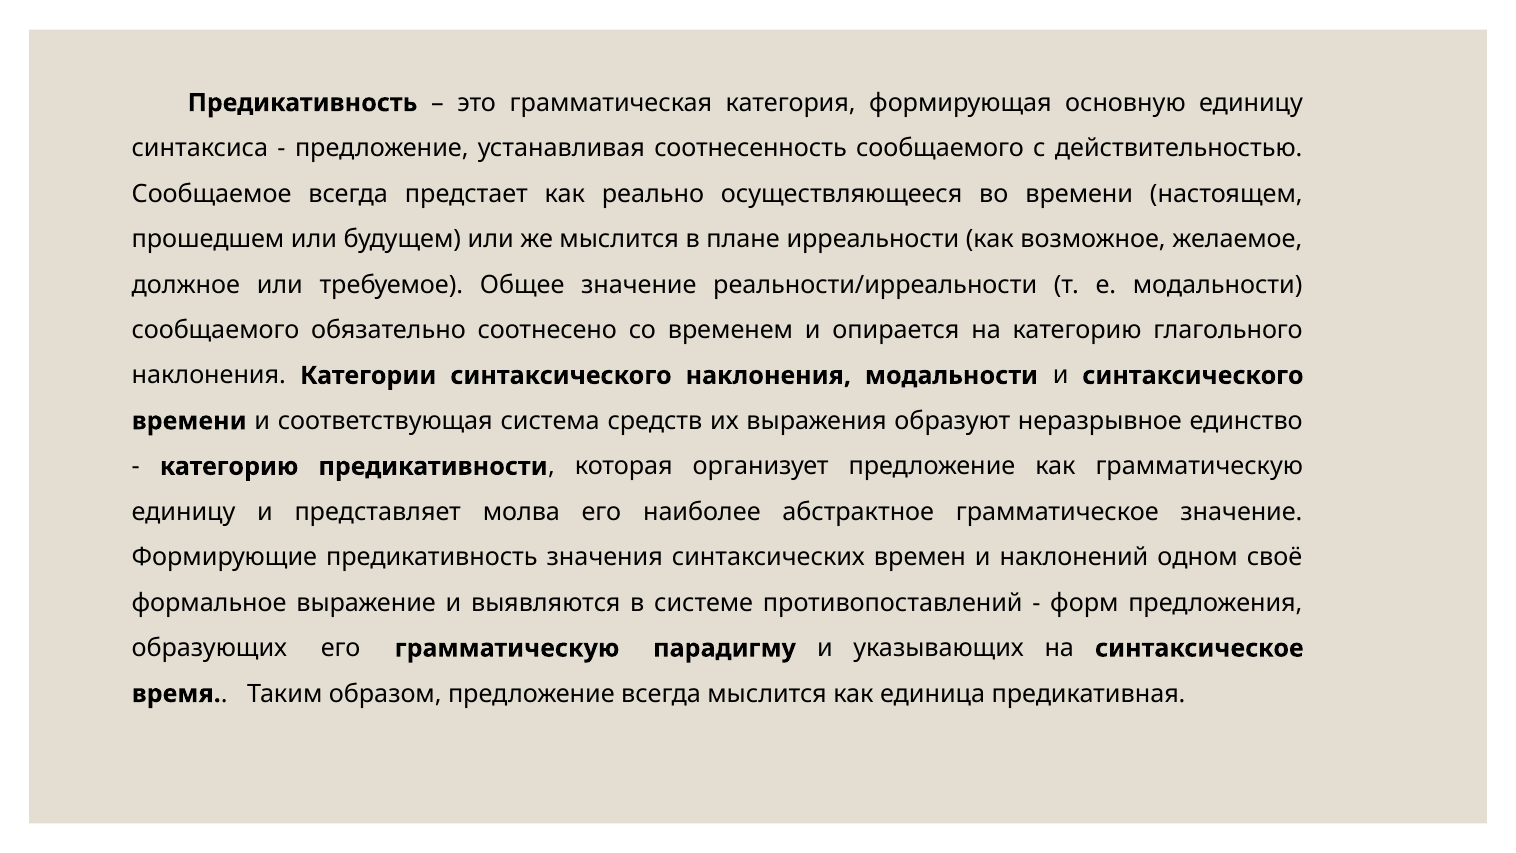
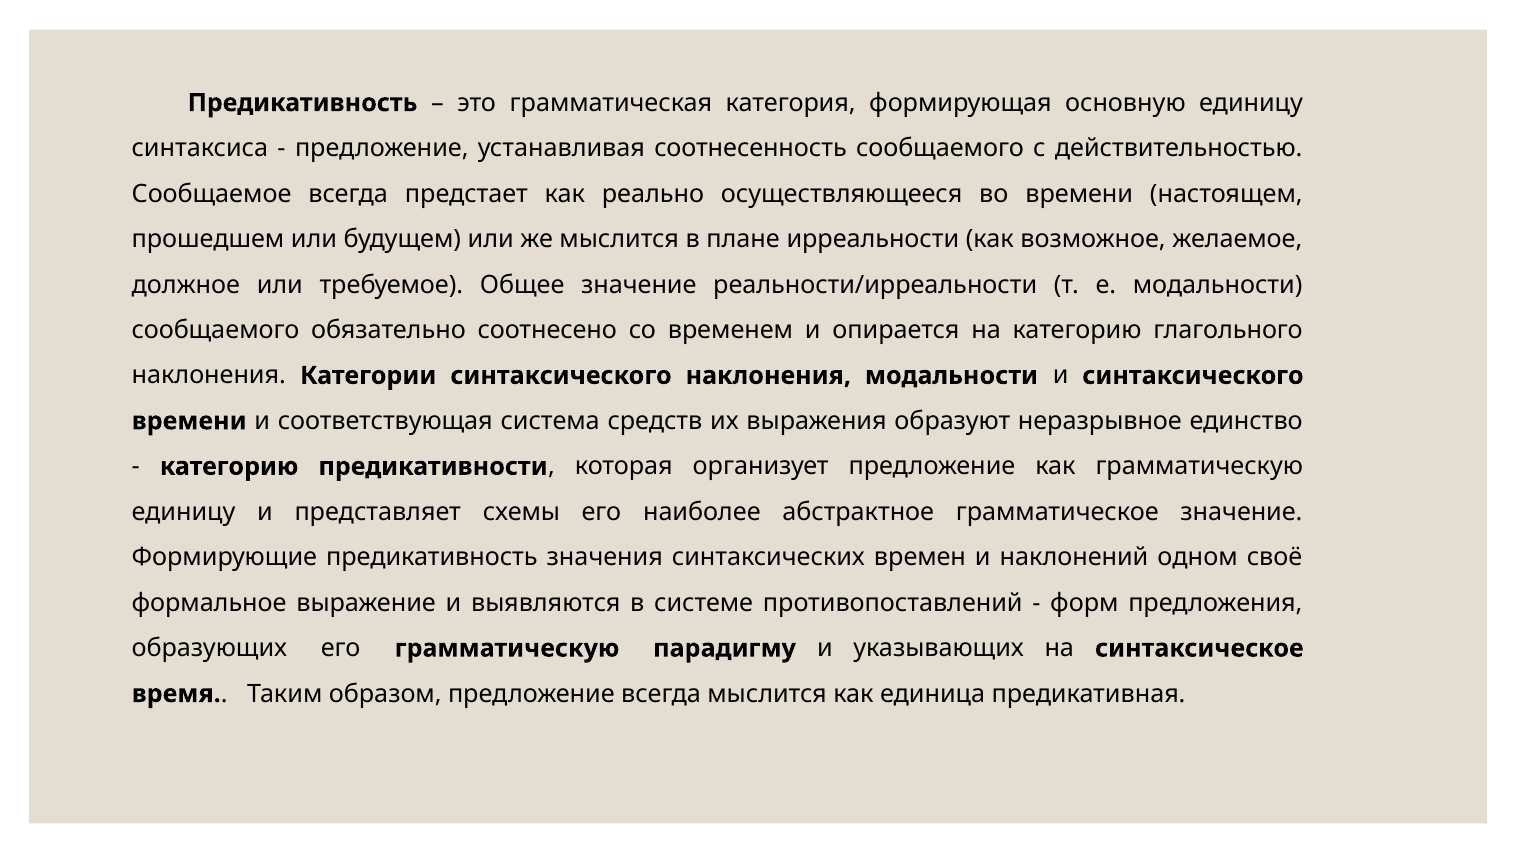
молва: молва -> схемы
